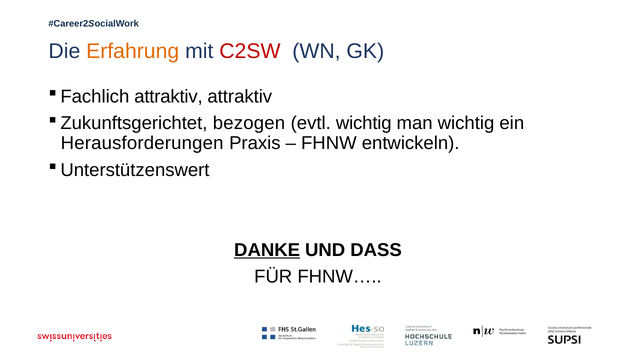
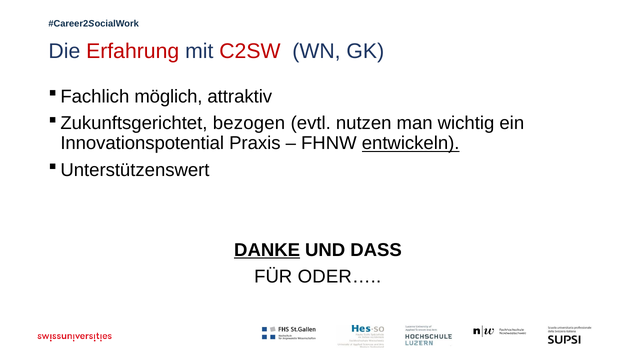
Erfahrung colour: orange -> red
attraktiv at (168, 97): attraktiv -> möglich
evtl wichtig: wichtig -> nutzen
Herausforderungen: Herausforderungen -> Innovationspotential
entwickeln underline: none -> present
FHNW…: FHNW… -> ODER…
